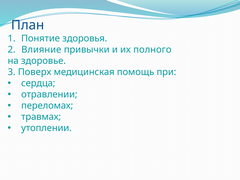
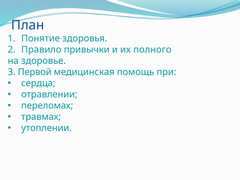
Влияние: Влияние -> Правило
Поверх: Поверх -> Первой
